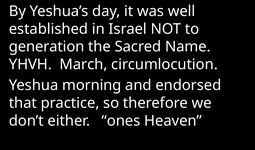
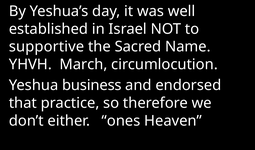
generation: generation -> supportive
morning: morning -> business
